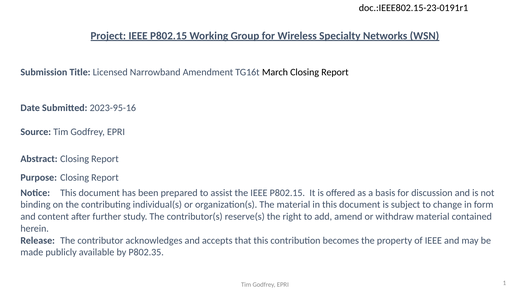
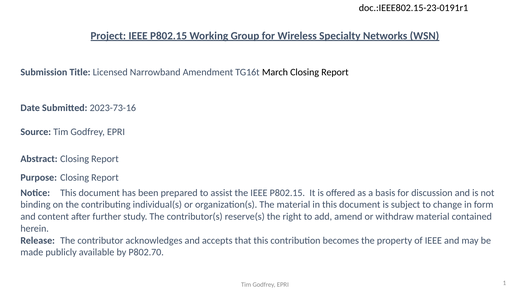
2023-95-16: 2023-95-16 -> 2023-73-16
P802.35: P802.35 -> P802.70
